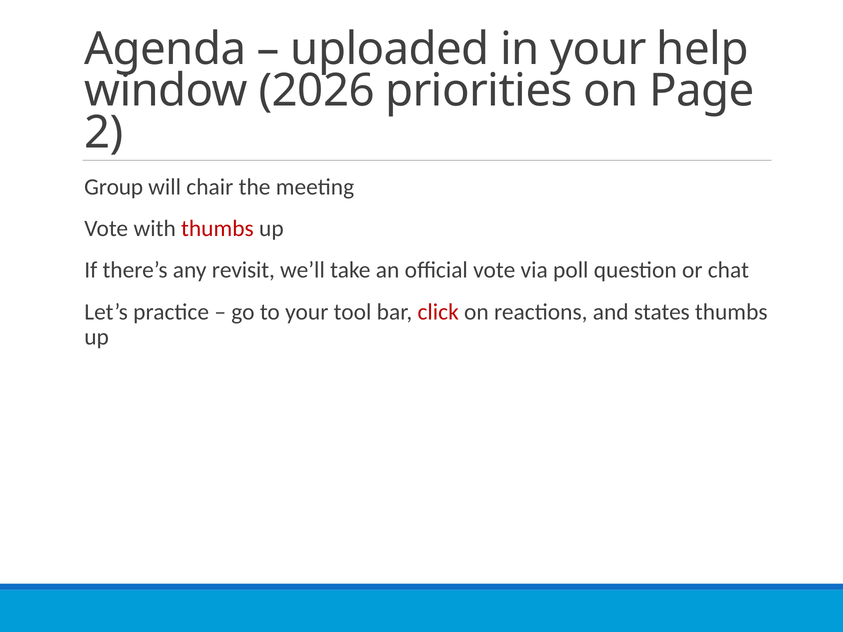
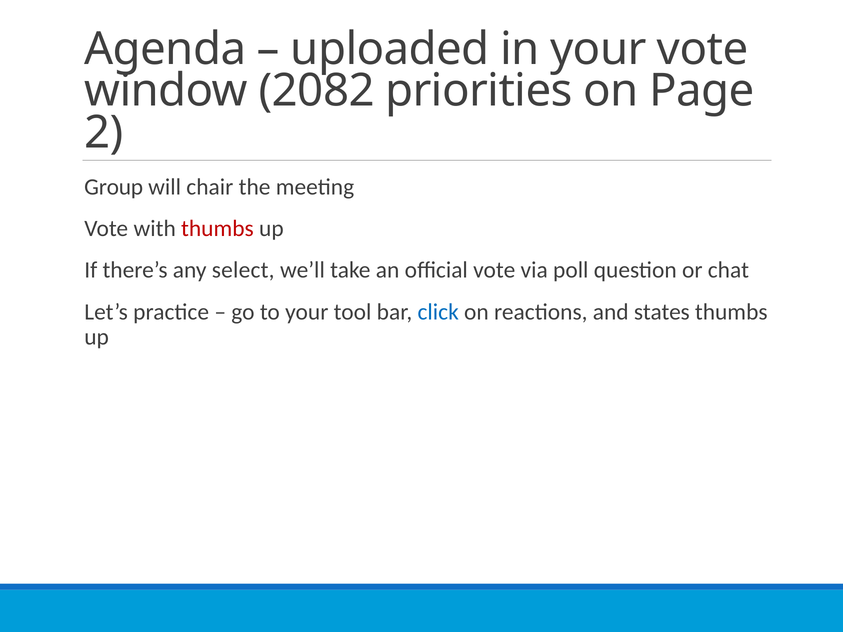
your help: help -> vote
2026: 2026 -> 2082
revisit: revisit -> select
click colour: red -> blue
